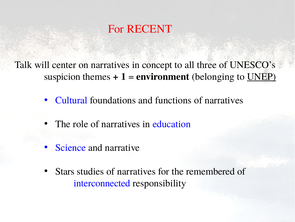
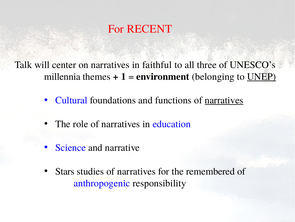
concept: concept -> faithful
suspicion: suspicion -> millennia
narratives at (224, 100) underline: none -> present
interconnected: interconnected -> anthropogenic
